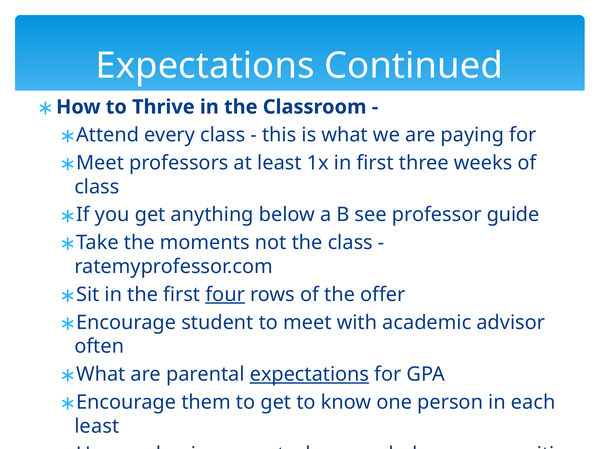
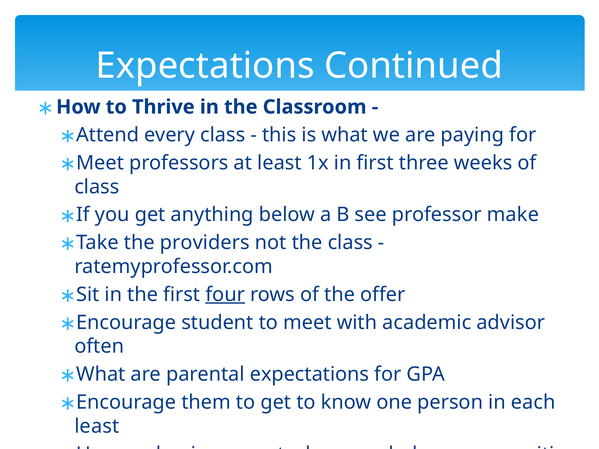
guide: guide -> make
moments: moments -> providers
expectations at (309, 375) underline: present -> none
